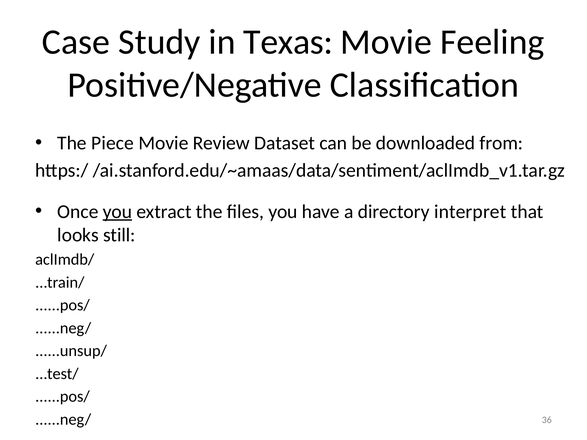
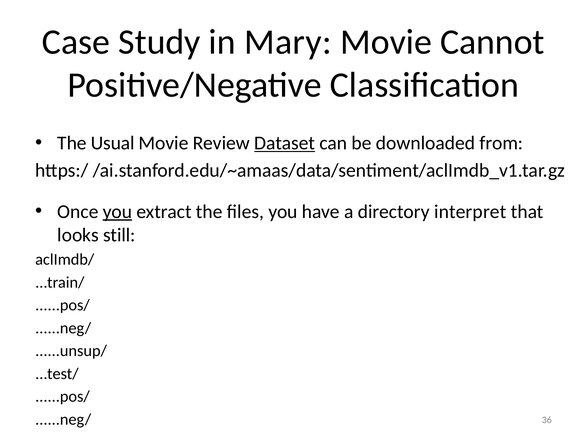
Texas: Texas -> Mary
Feeling: Feeling -> Cannot
Piece: Piece -> Usual
Dataset underline: none -> present
